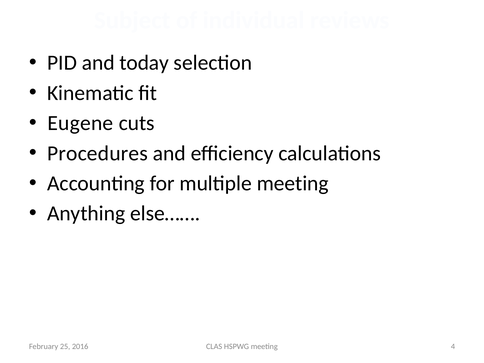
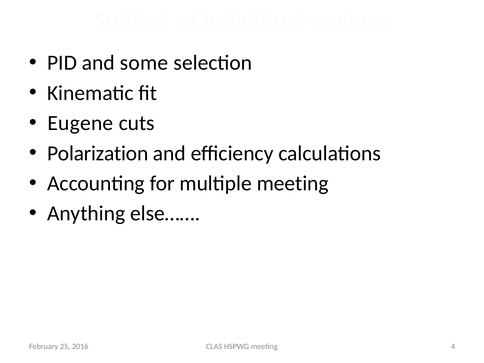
today: today -> some
Procedures: Procedures -> Polarization
